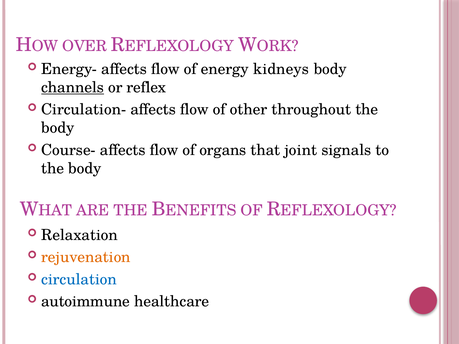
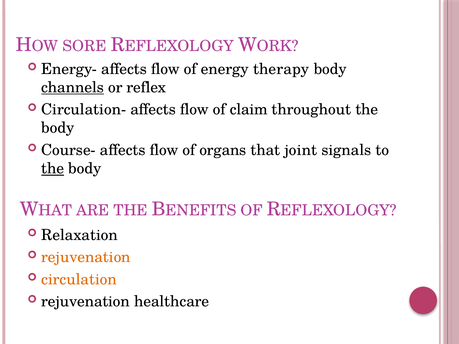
OVER: OVER -> SORE
kidneys: kidneys -> therapy
other: other -> claim
the at (53, 169) underline: none -> present
circulation colour: blue -> orange
autoimmune at (86, 302): autoimmune -> rejuvenation
